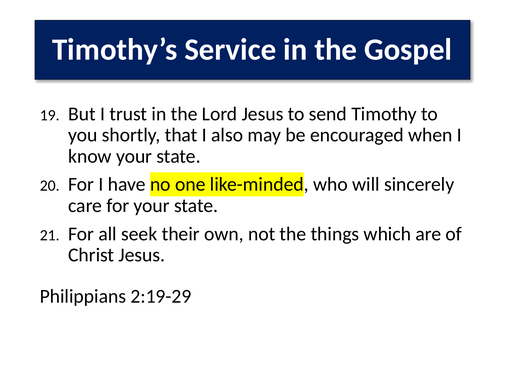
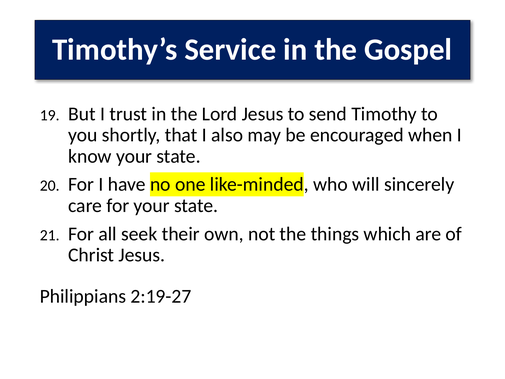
2:19-29: 2:19-29 -> 2:19-27
